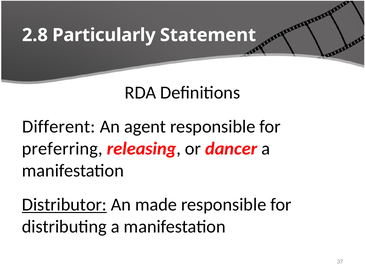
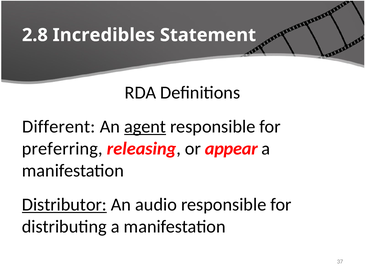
Particularly: Particularly -> Incredibles
agent underline: none -> present
dancer: dancer -> appear
made: made -> audio
